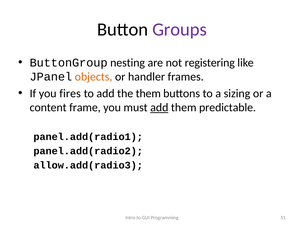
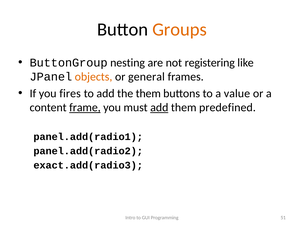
Groups colour: purple -> orange
handler: handler -> general
sizing: sizing -> value
frame underline: none -> present
predictable: predictable -> predefined
allow.add(radio3: allow.add(radio3 -> exact.add(radio3
